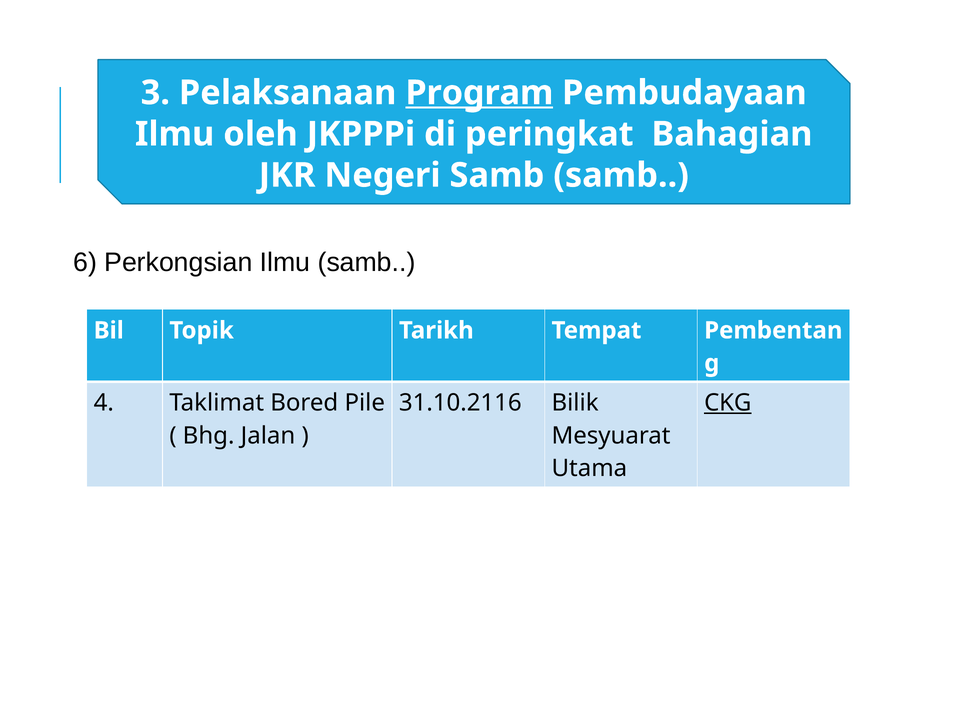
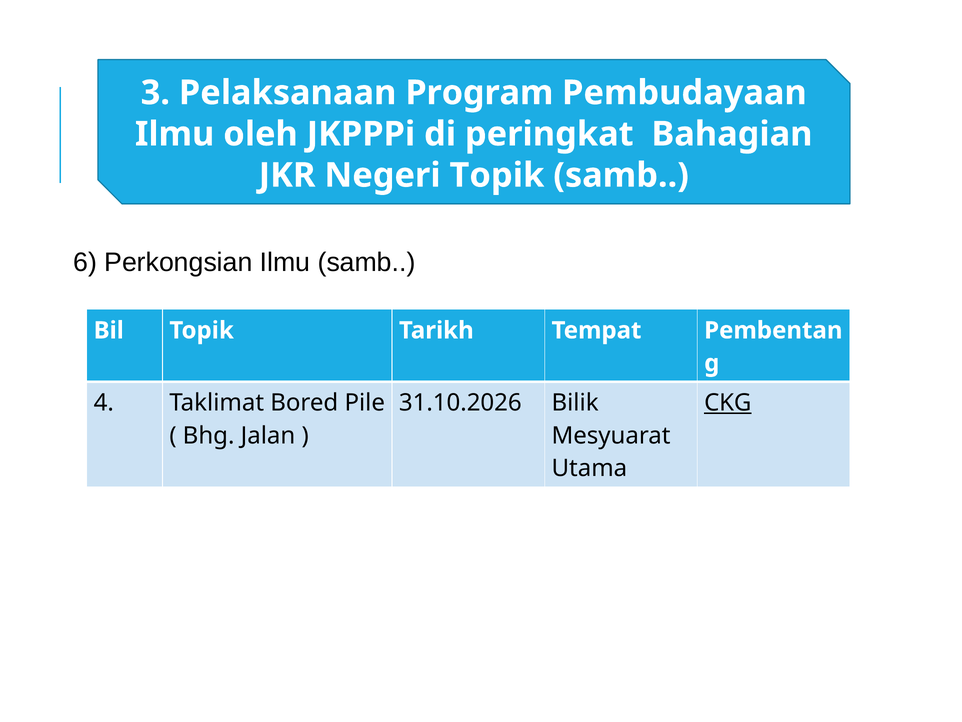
Program underline: present -> none
Negeri Samb: Samb -> Topik
31.10.2116: 31.10.2116 -> 31.10.2026
